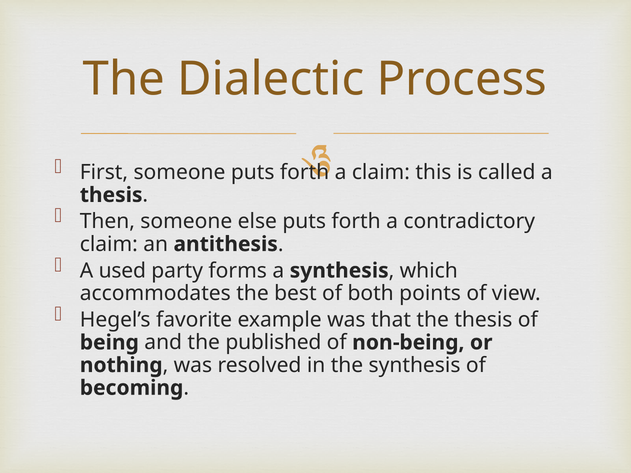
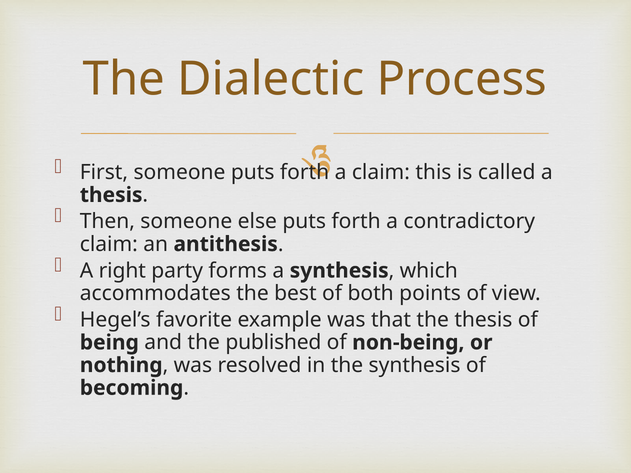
used: used -> right
